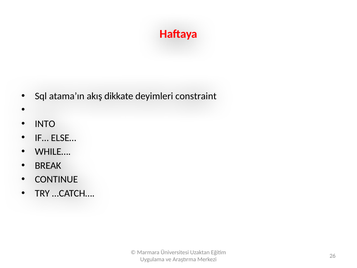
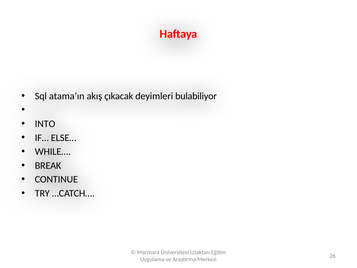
dikkate: dikkate -> çıkacak
constraint: constraint -> bulabiliyor
